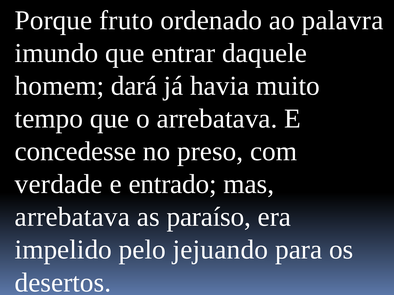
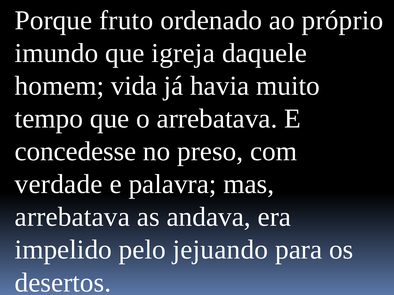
palavra: palavra -> próprio
entrar: entrar -> igreja
dará: dará -> vida
entrado: entrado -> palavra
paraíso: paraíso -> andava
